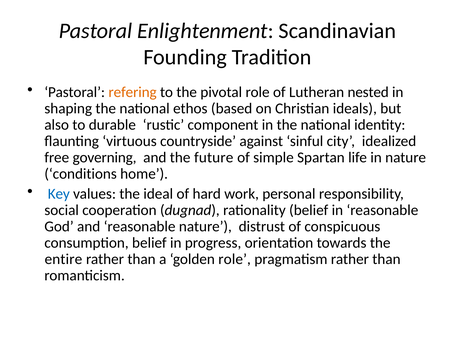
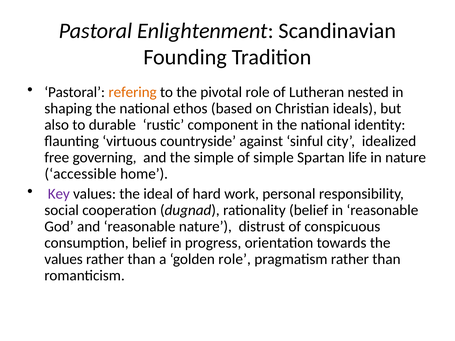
the future: future -> simple
conditions: conditions -> accessible
Key colour: blue -> purple
entire at (63, 259): entire -> values
